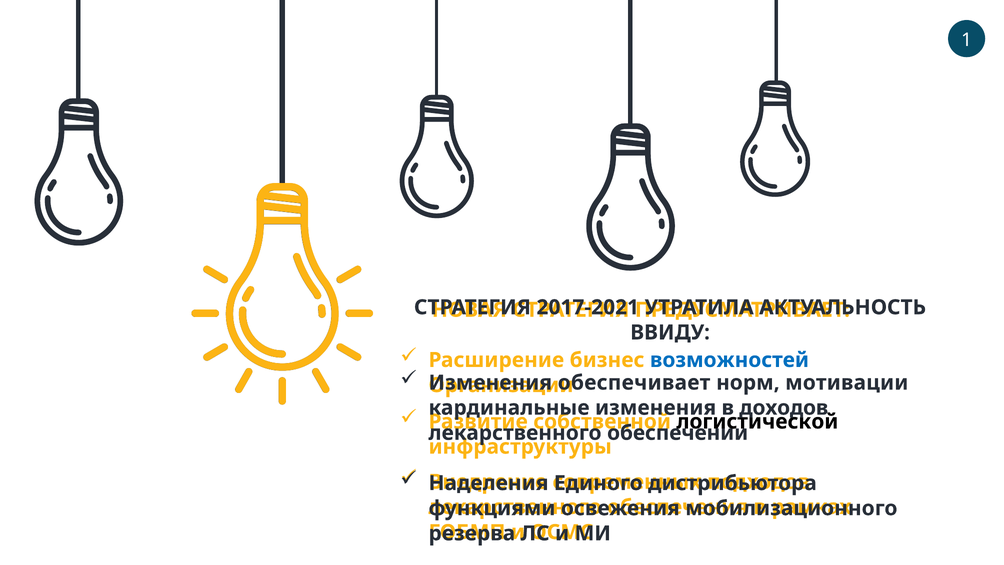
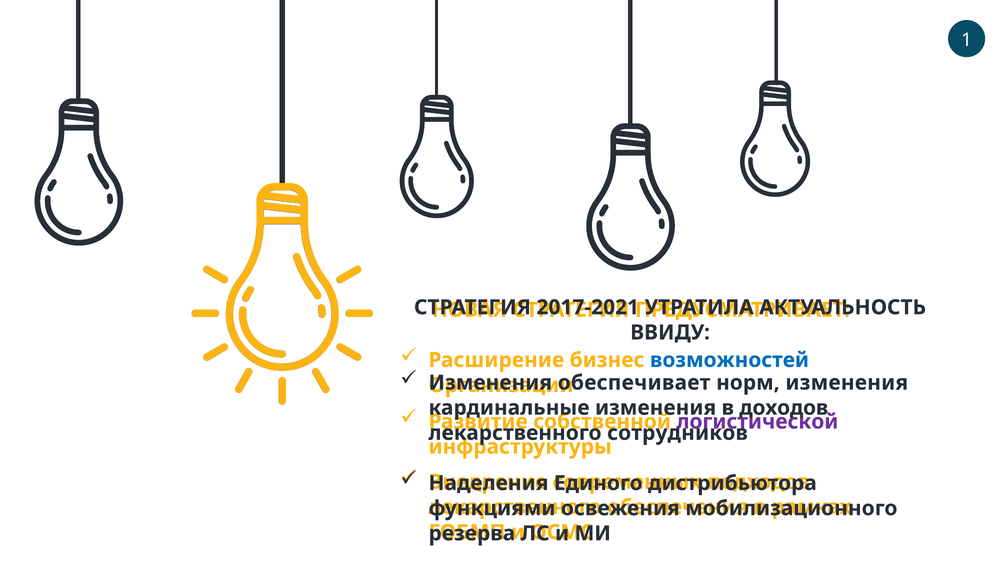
норм мотивации: мотивации -> изменения
логистической colour: black -> purple
обеспечении: обеспечении -> сотрудников
